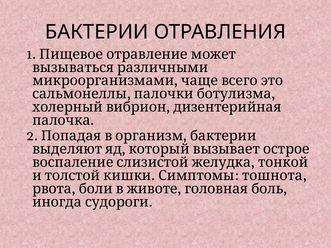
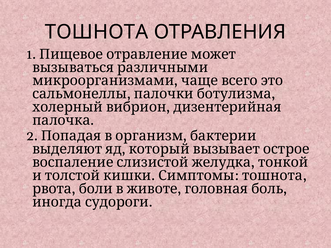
БАКТЕРИИ at (97, 32): БАКТЕРИИ -> ТОШНОТА
